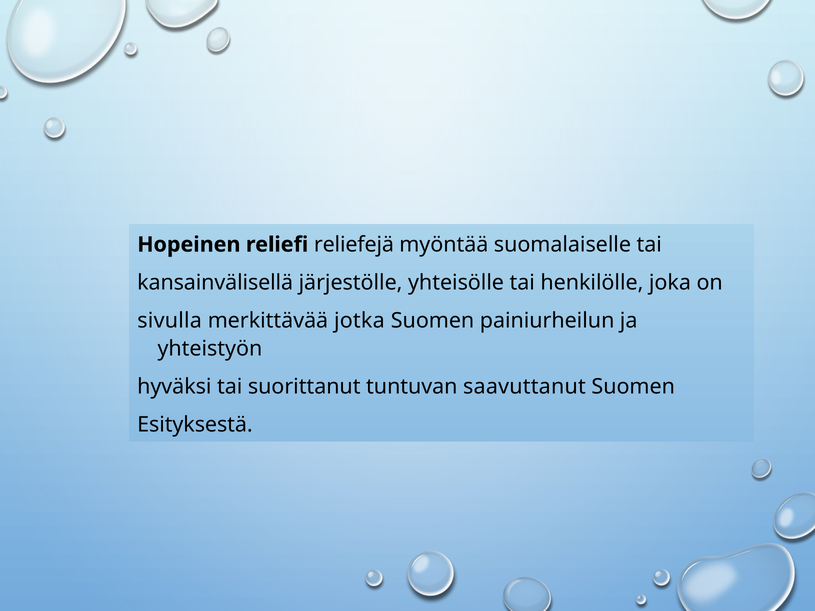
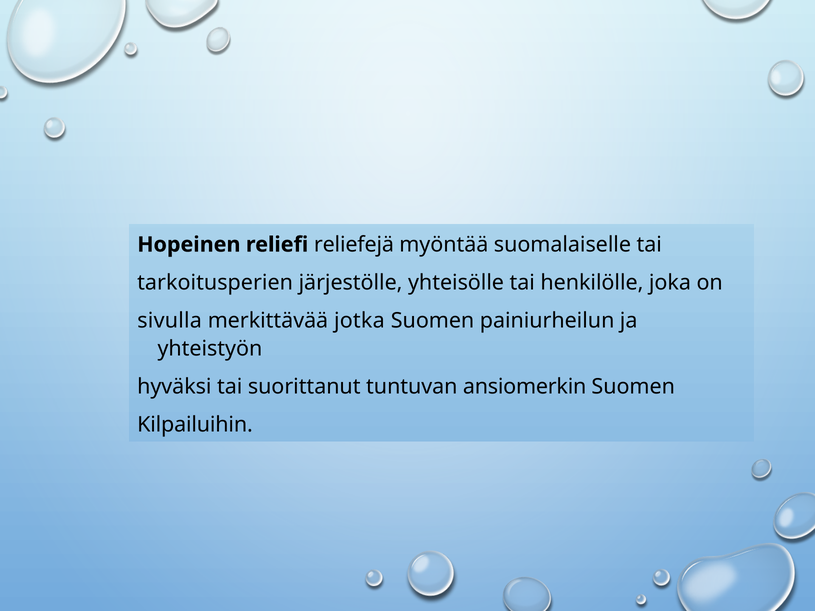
kansainvälisellä: kansainvälisellä -> tarkoitusperien
saavuttanut: saavuttanut -> ansiomerkin
Esityksestä: Esityksestä -> Kilpailuihin
